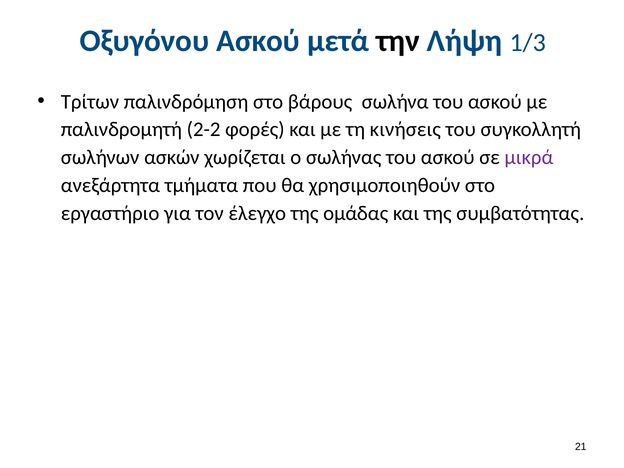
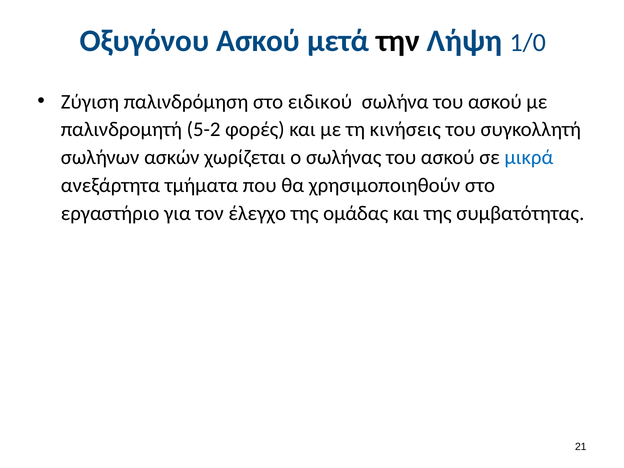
1/3: 1/3 -> 1/0
Τρίτων: Τρίτων -> Ζύγιση
βάρους: βάρους -> ειδικού
2-2: 2-2 -> 5-2
μικρά colour: purple -> blue
